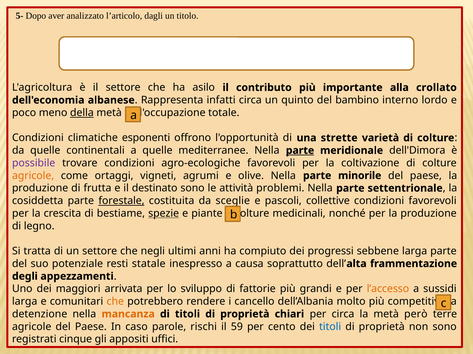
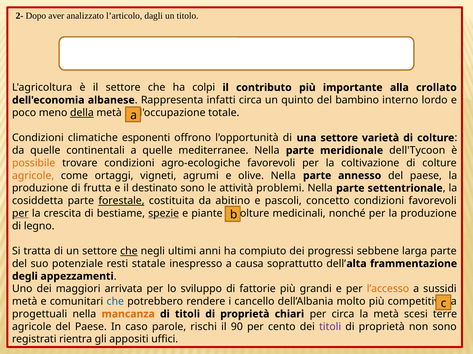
5-: 5- -> 2-
asilo: asilo -> colpi
una strette: strette -> settore
parte at (300, 151) underline: present -> none
dell'Dimora: dell'Dimora -> dell'Tycoon
possibile colour: purple -> orange
minorile: minorile -> annesso
sceglie: sceglie -> abitino
collettive: collettive -> concetto
per at (20, 214) underline: none -> present
che at (129, 252) underline: none -> present
larga at (25, 302): larga -> metà
che at (115, 302) colour: orange -> blue
detenzione: detenzione -> progettuali
però: però -> scesi
59: 59 -> 90
titoli at (330, 327) colour: blue -> purple
cinque: cinque -> rientra
